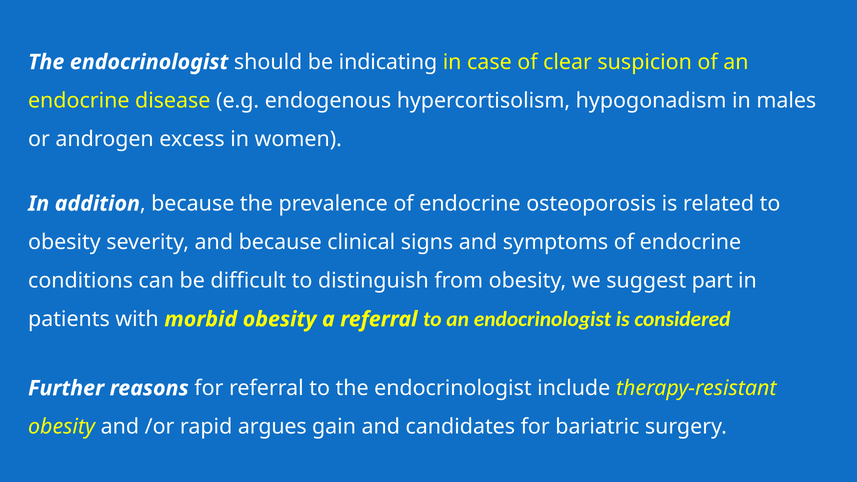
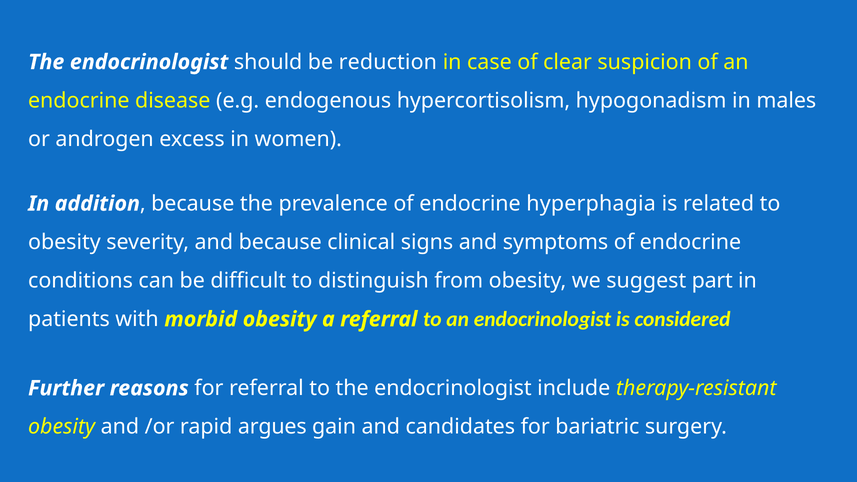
indicating: indicating -> reduction
osteoporosis: osteoporosis -> hyperphagia
